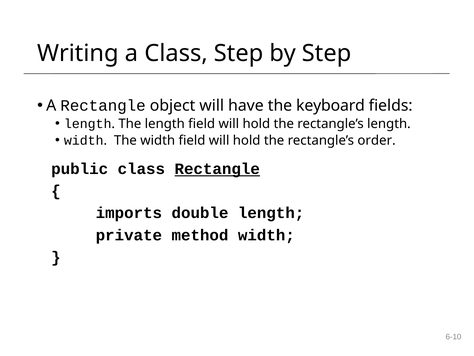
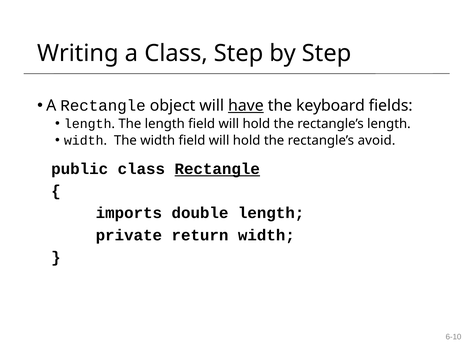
have underline: none -> present
order: order -> avoid
method: method -> return
